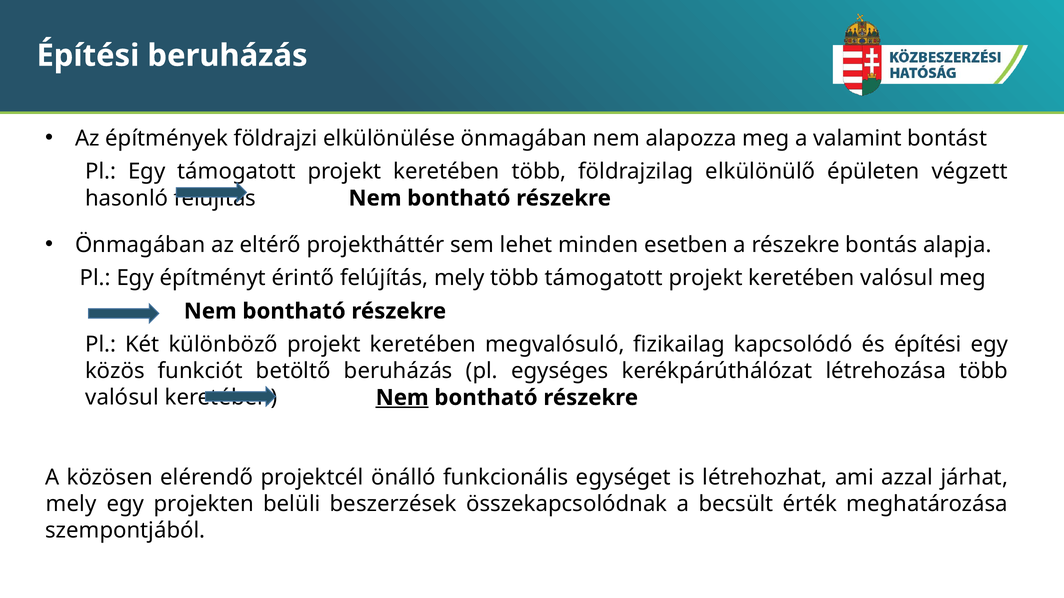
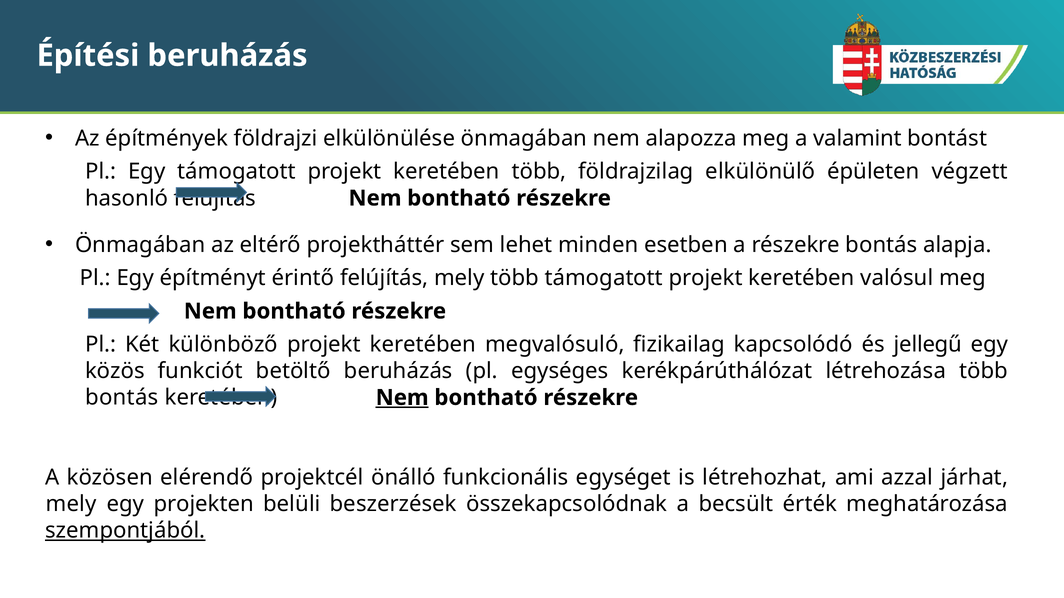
és építési: építési -> jellegű
valósul at (122, 398): valósul -> bontás
szempontjából underline: none -> present
